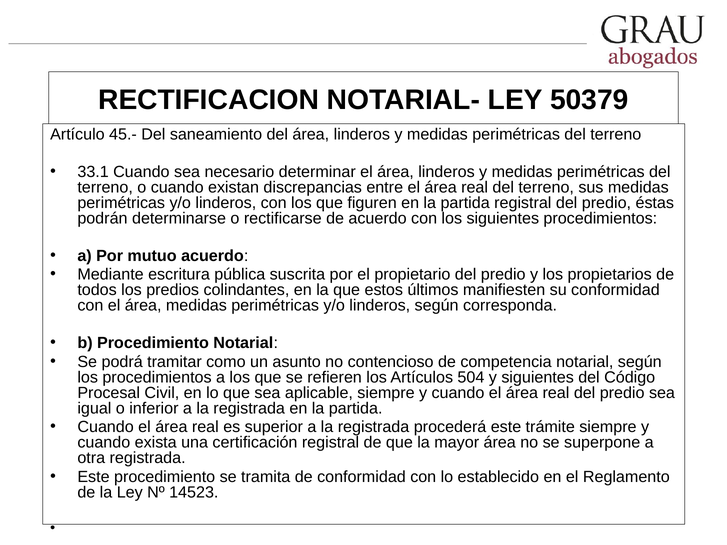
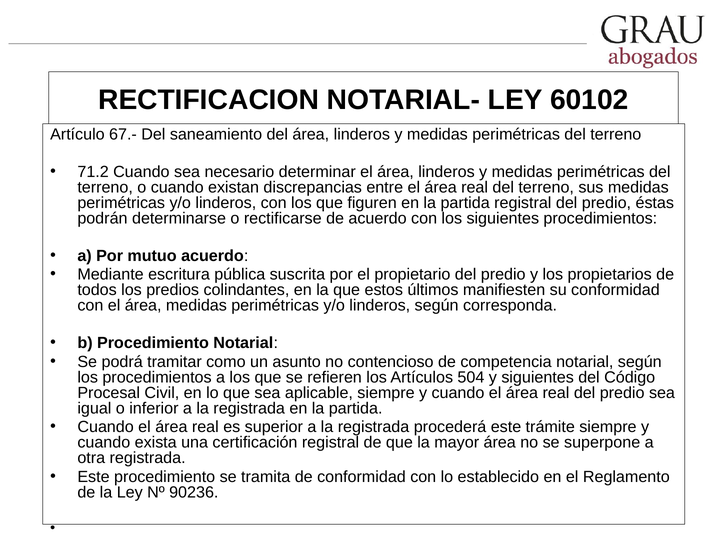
50379: 50379 -> 60102
45.-: 45.- -> 67.-
33.1: 33.1 -> 71.2
14523: 14523 -> 90236
